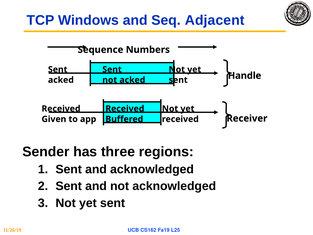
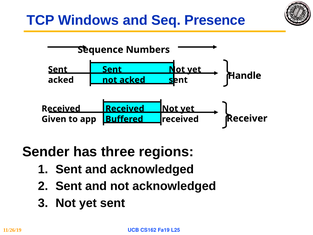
Adjacent: Adjacent -> Presence
